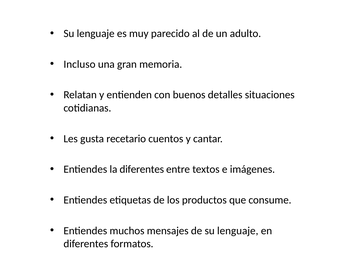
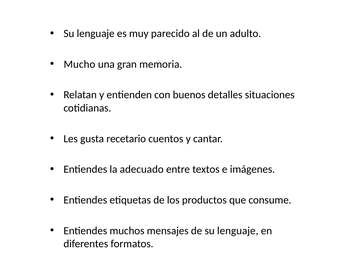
Incluso: Incluso -> Mucho
la diferentes: diferentes -> adecuado
